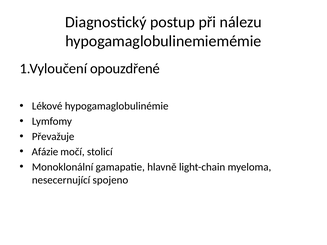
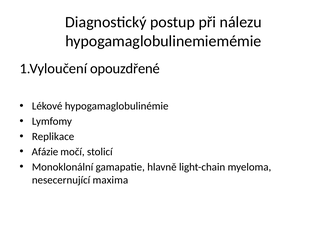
Převažuje: Převažuje -> Replikace
spojeno: spojeno -> maxima
